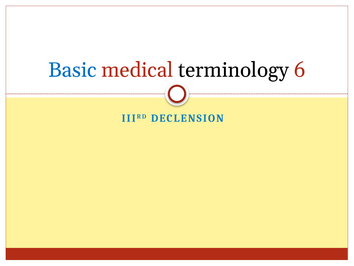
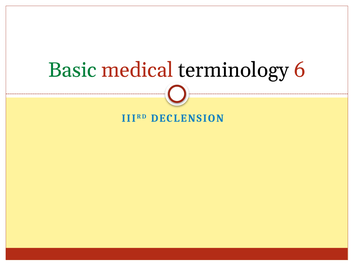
Basic colour: blue -> green
